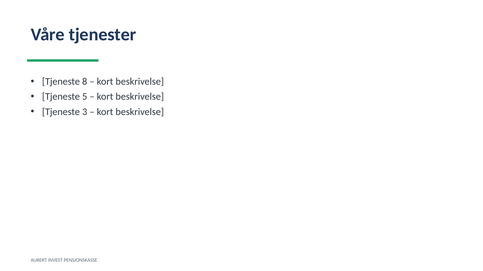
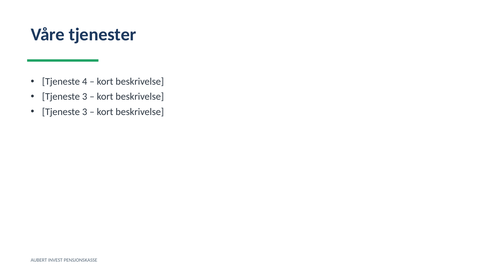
8: 8 -> 4
5 at (85, 97): 5 -> 3
